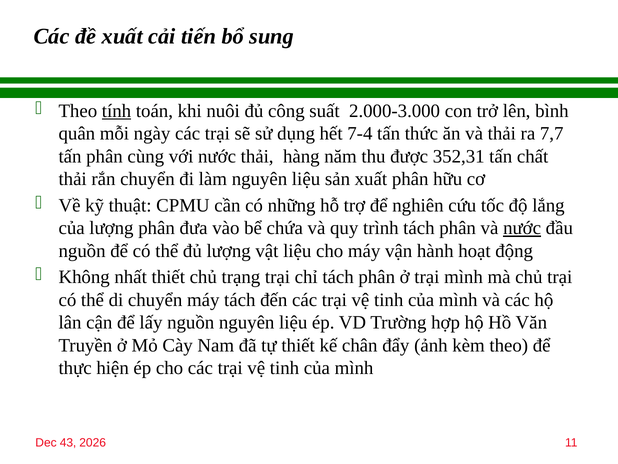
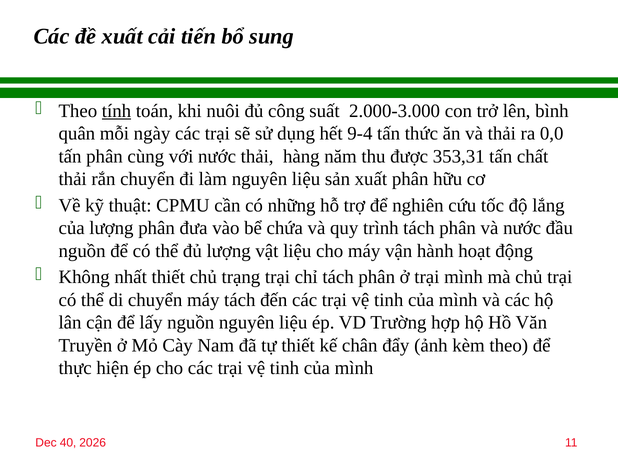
7-4: 7-4 -> 9-4
7,7: 7,7 -> 0,0
352,31: 352,31 -> 353,31
nước at (522, 228) underline: present -> none
43: 43 -> 40
